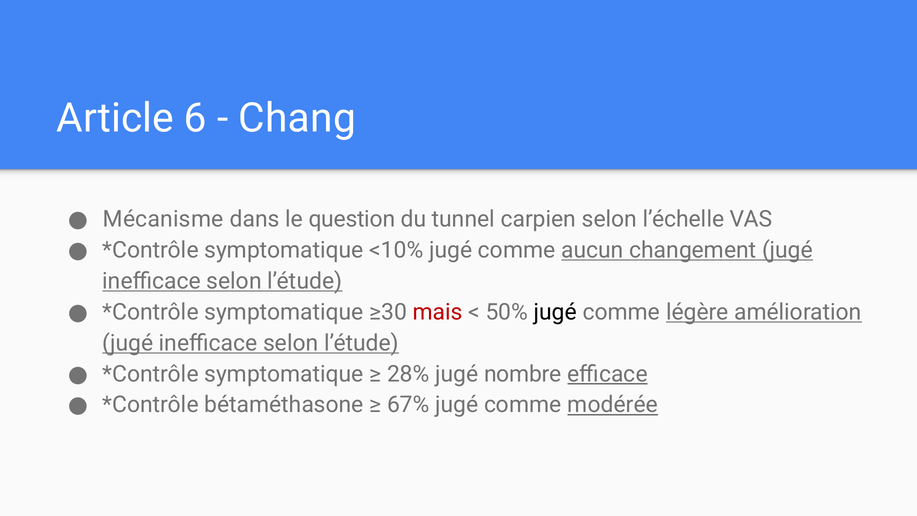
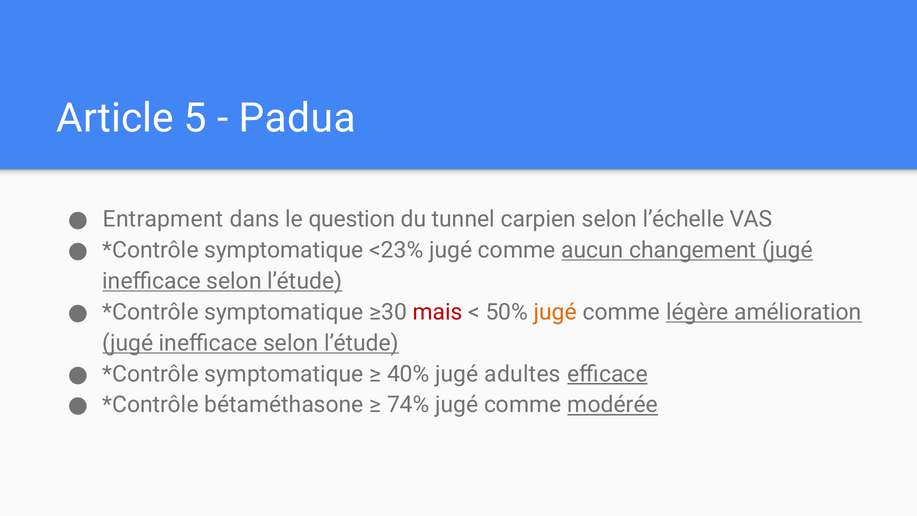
6: 6 -> 5
Chang: Chang -> Padua
Mécanisme: Mécanisme -> Entrapment
<10%: <10% -> <23%
jugé at (555, 312) colour: black -> orange
28%: 28% -> 40%
nombre: nombre -> adultes
67%: 67% -> 74%
